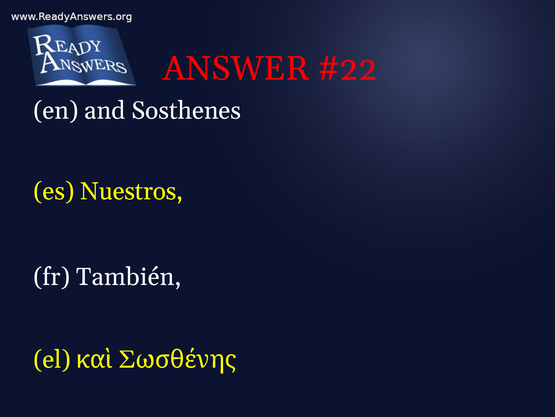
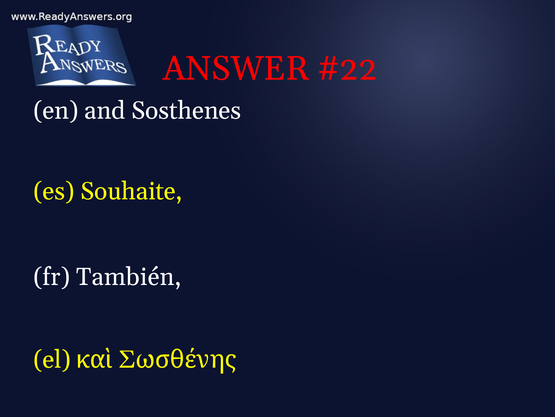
Nuestros: Nuestros -> Souhaite
